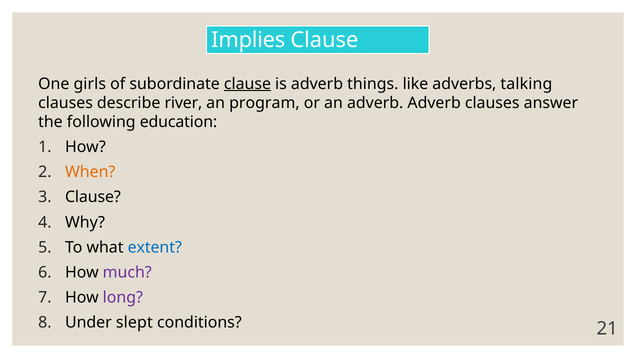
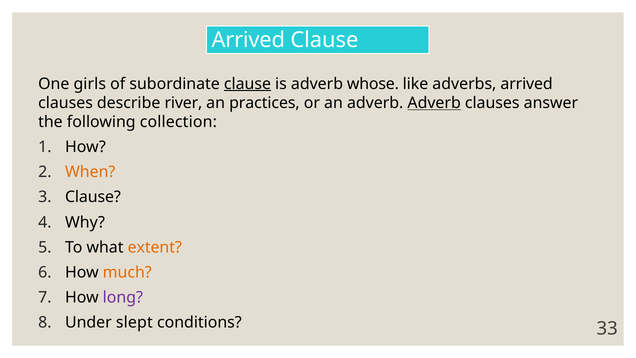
Implies at (248, 40): Implies -> Arrived
things: things -> whose
adverbs talking: talking -> arrived
program: program -> practices
Adverb at (434, 103) underline: none -> present
education: education -> collection
extent colour: blue -> orange
much colour: purple -> orange
21: 21 -> 33
